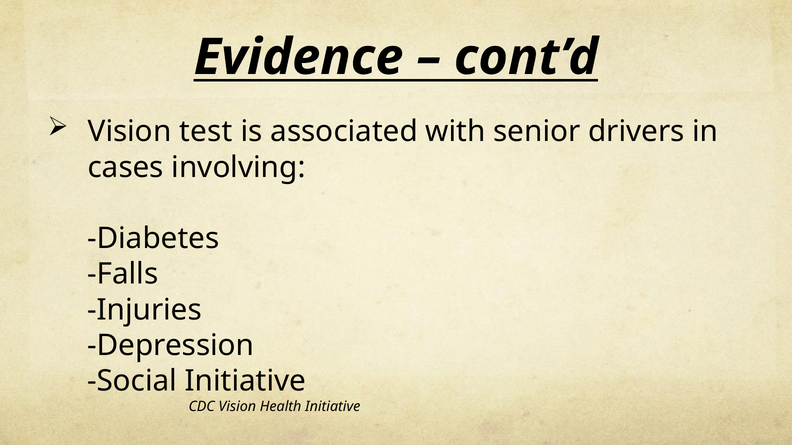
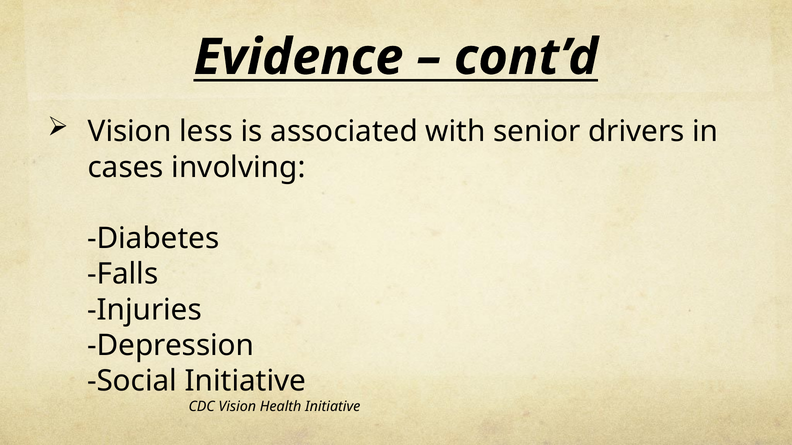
test: test -> less
